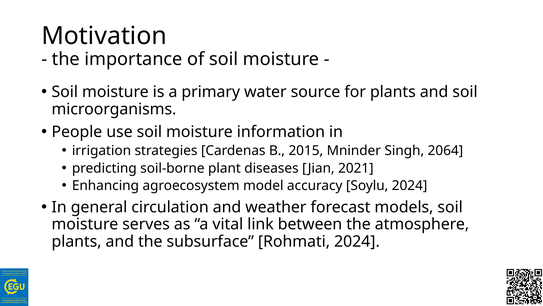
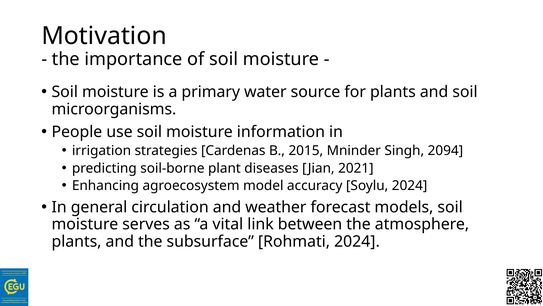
2064: 2064 -> 2094
